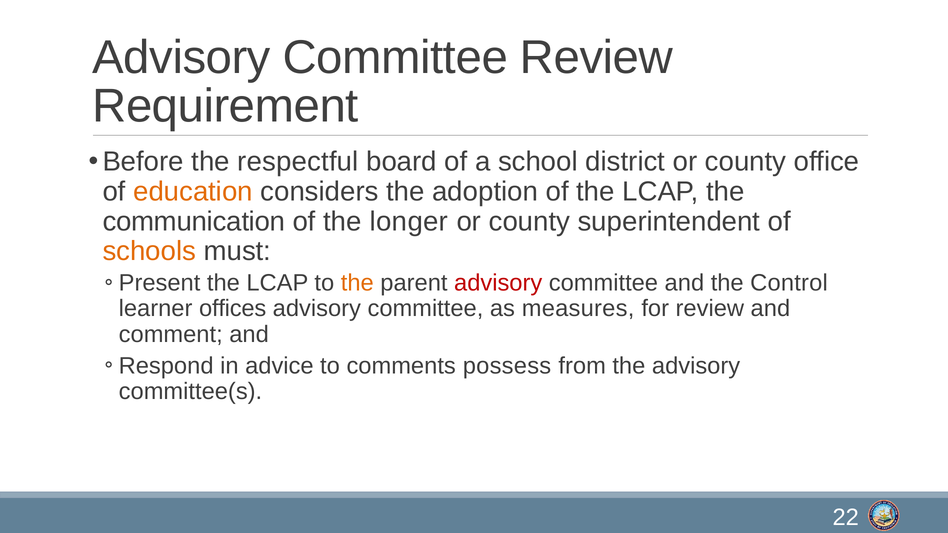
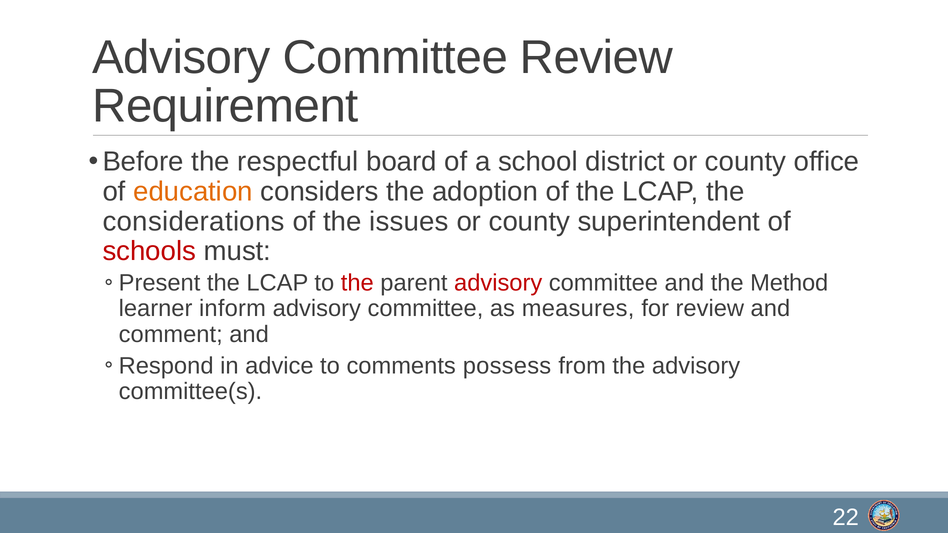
communication: communication -> considerations
longer: longer -> issues
schools colour: orange -> red
the at (357, 283) colour: orange -> red
Control: Control -> Method
offices: offices -> inform
